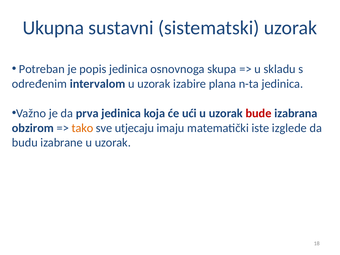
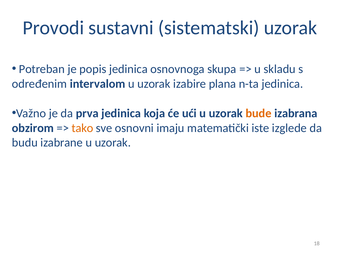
Ukupna: Ukupna -> Provodi
bude colour: red -> orange
utjecaju: utjecaju -> osnovni
